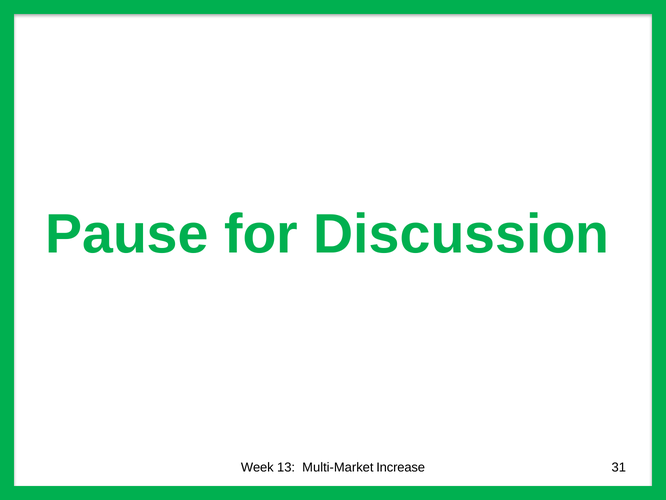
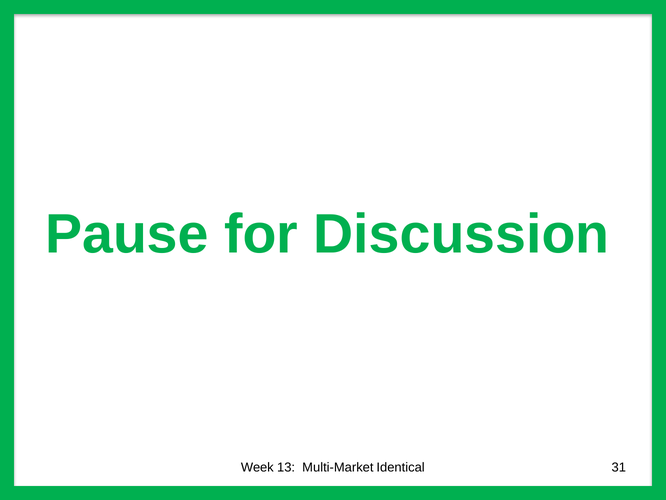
Increase: Increase -> Identical
